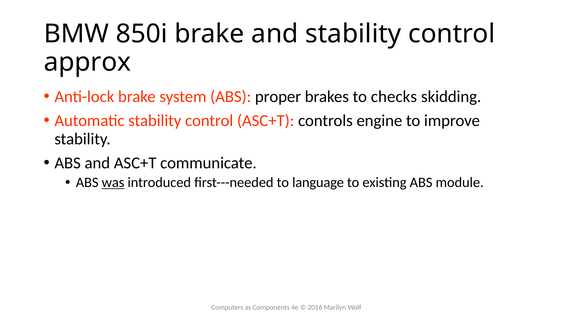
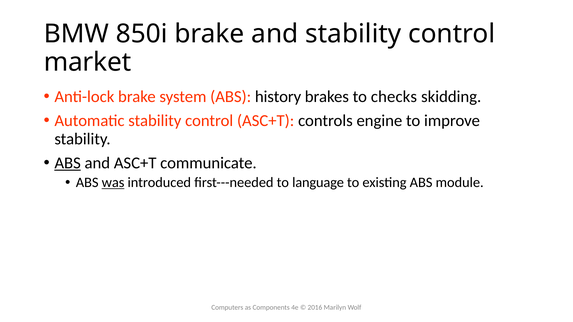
approx: approx -> market
proper: proper -> history
ABS at (68, 163) underline: none -> present
